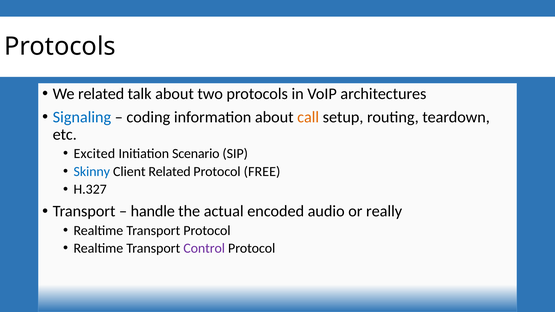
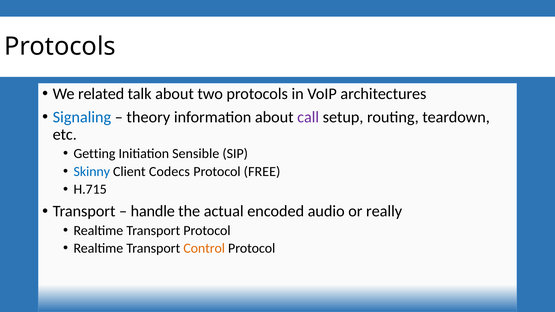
coding: coding -> theory
call colour: orange -> purple
Excited: Excited -> Getting
Scenario: Scenario -> Sensible
Client Related: Related -> Codecs
H.327: H.327 -> H.715
Control colour: purple -> orange
